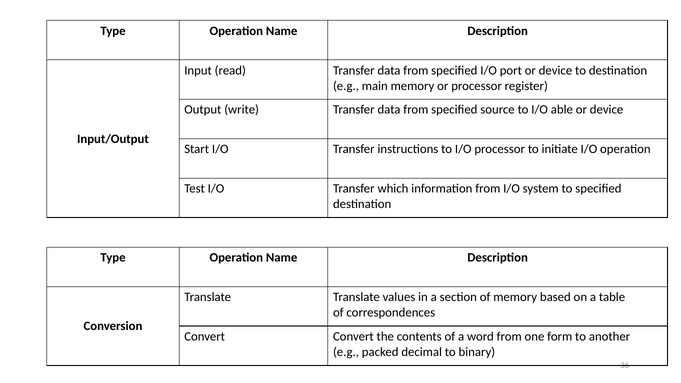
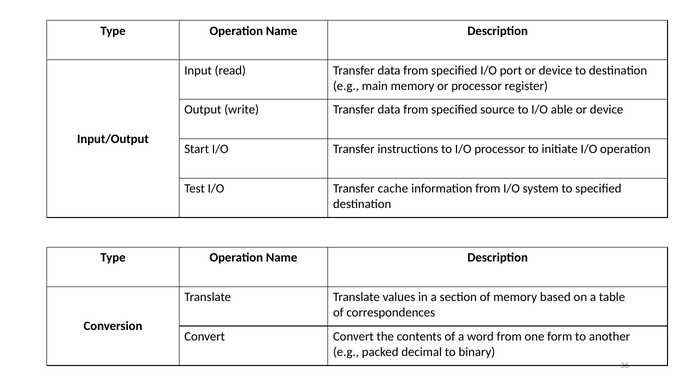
which: which -> cache
